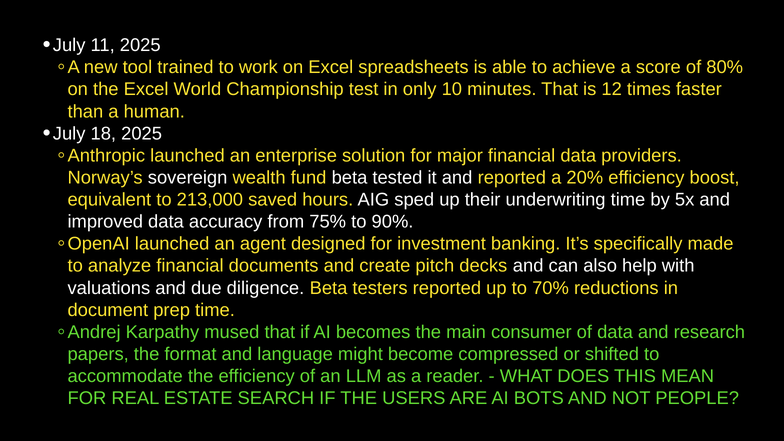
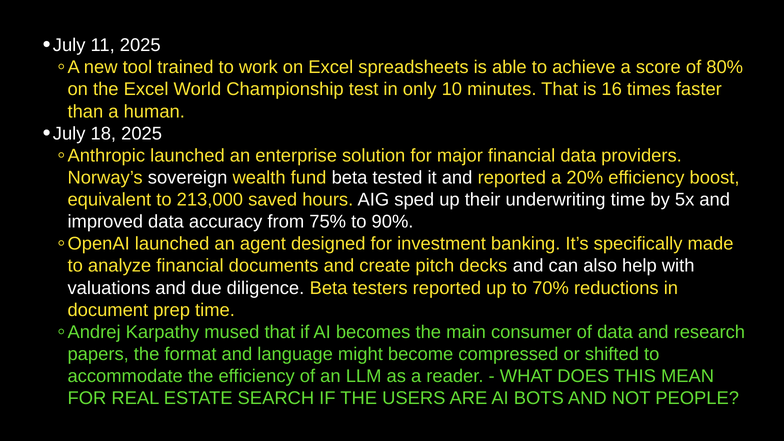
12: 12 -> 16
